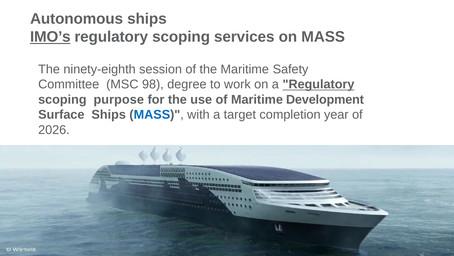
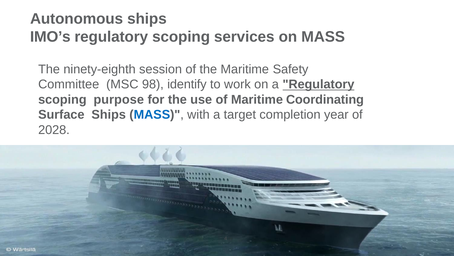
IMO’s underline: present -> none
degree: degree -> identify
Development: Development -> Coordinating
2026: 2026 -> 2028
